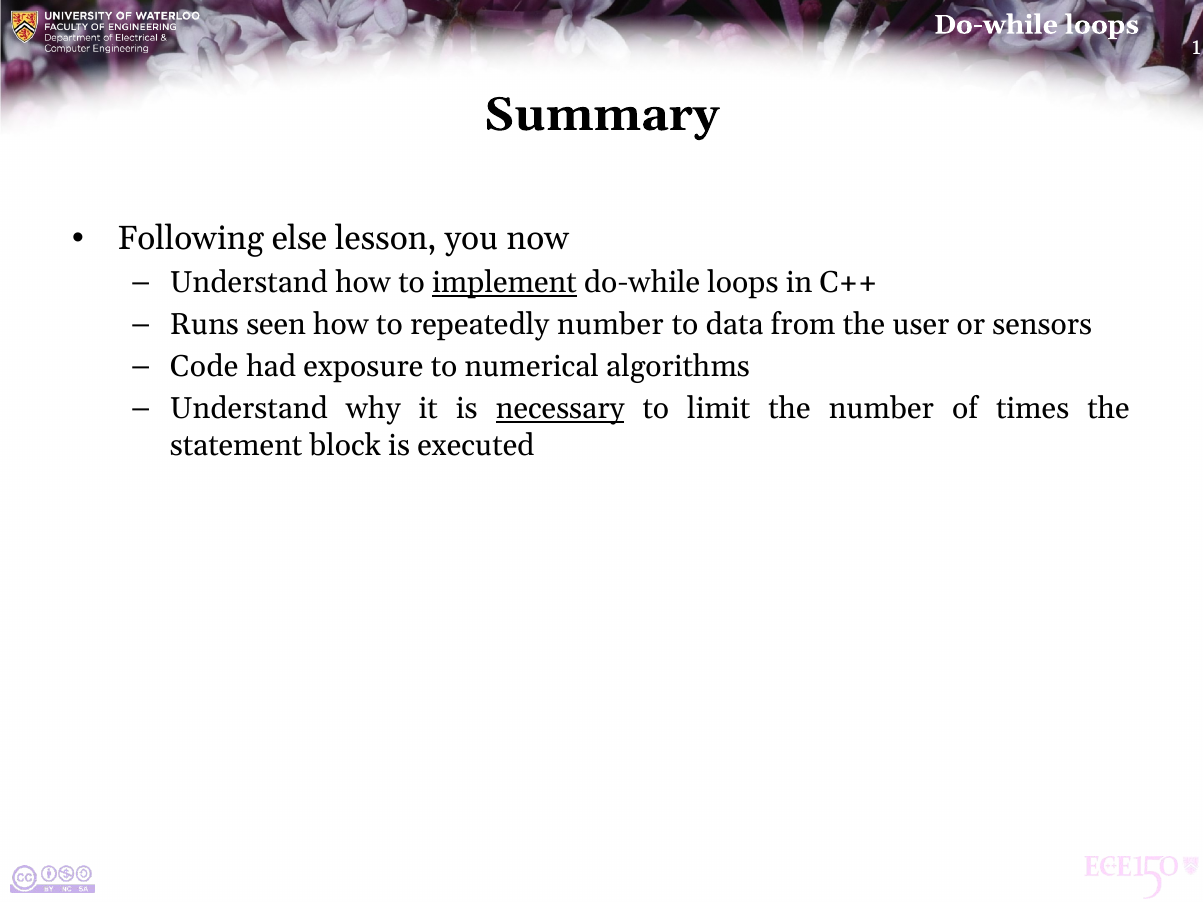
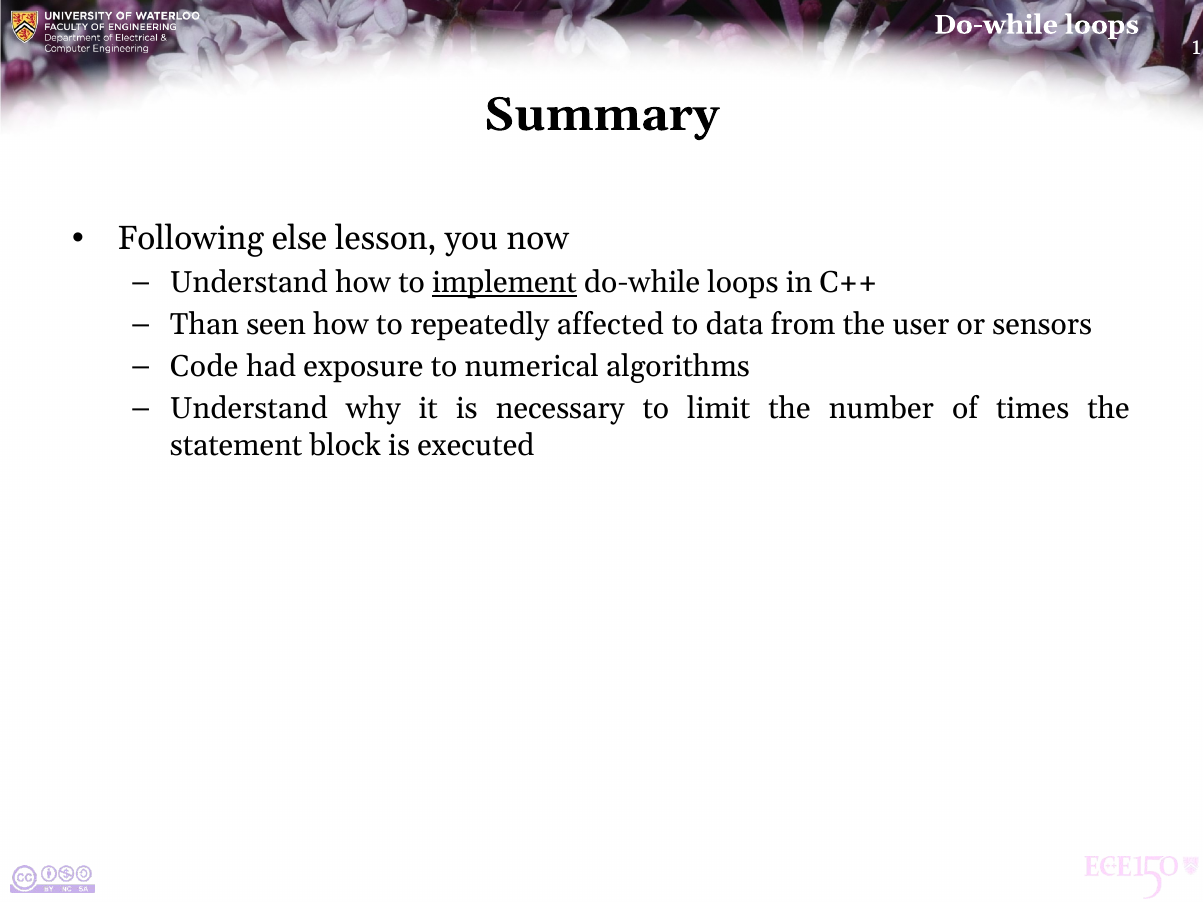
Runs: Runs -> Than
repeatedly number: number -> affected
necessary underline: present -> none
